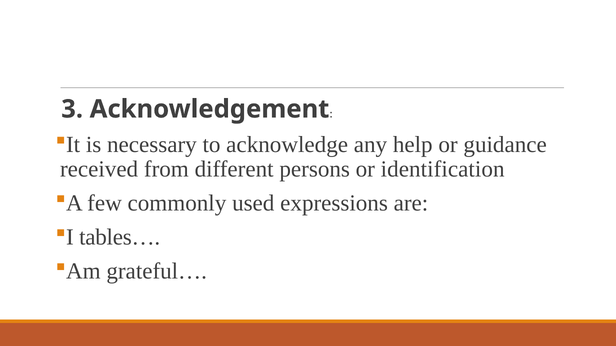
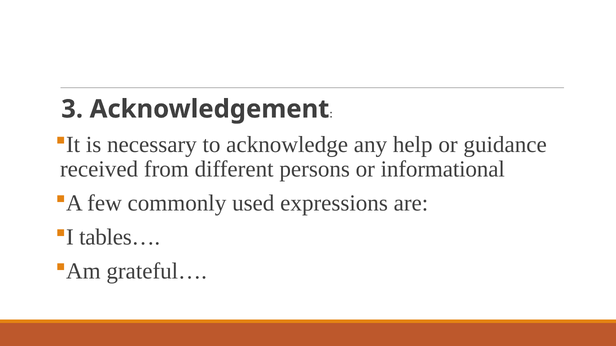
identification: identification -> informational
